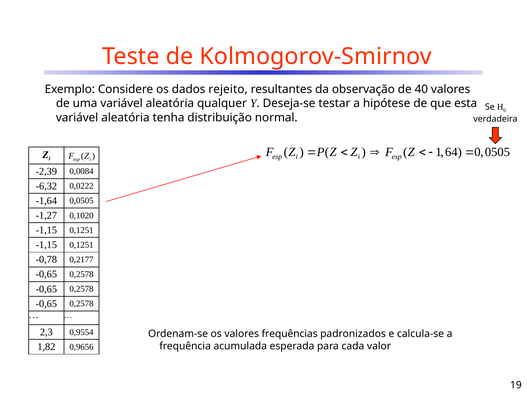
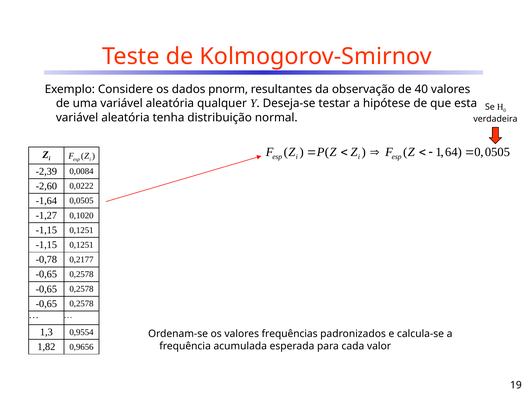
rejeito: rejeito -> pnorm
-6,32: -6,32 -> -2,60
2,3: 2,3 -> 1,3
